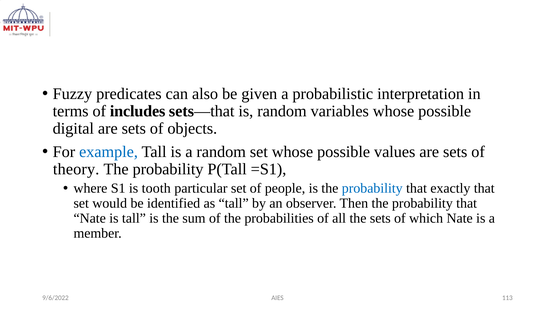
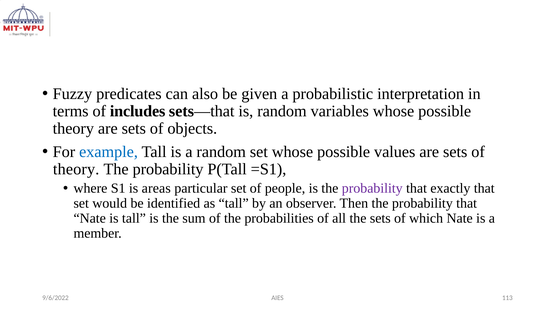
digital at (73, 129): digital -> theory
tooth: tooth -> areas
probability at (372, 189) colour: blue -> purple
